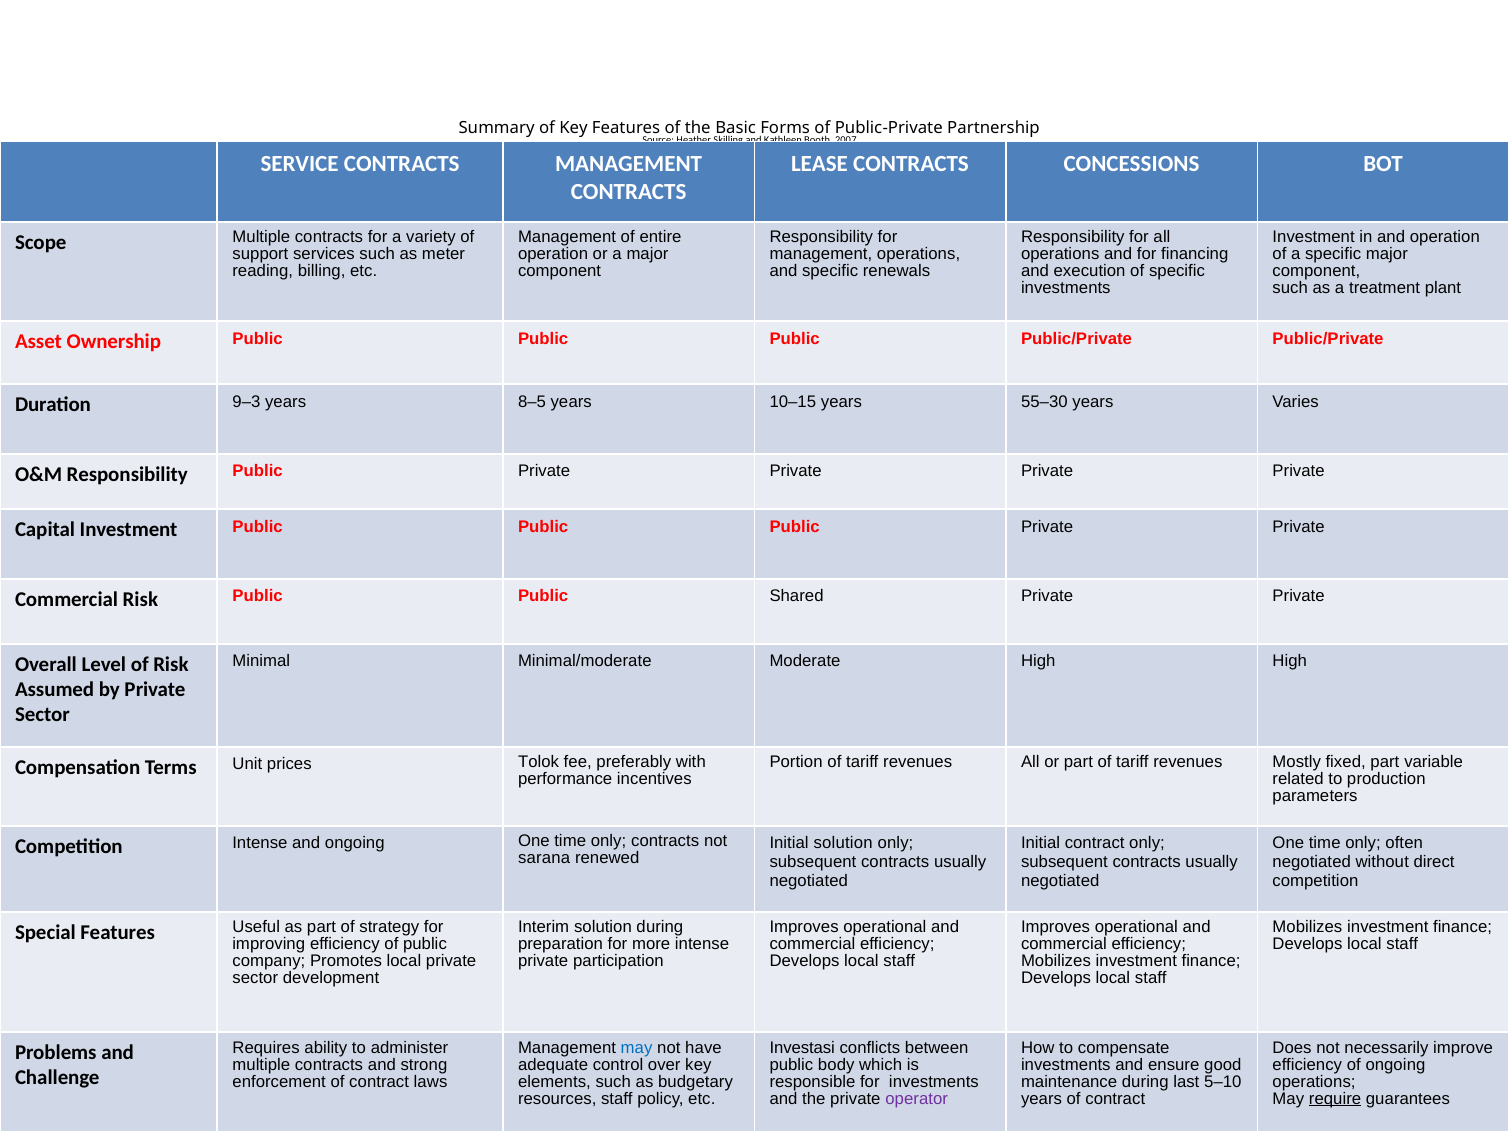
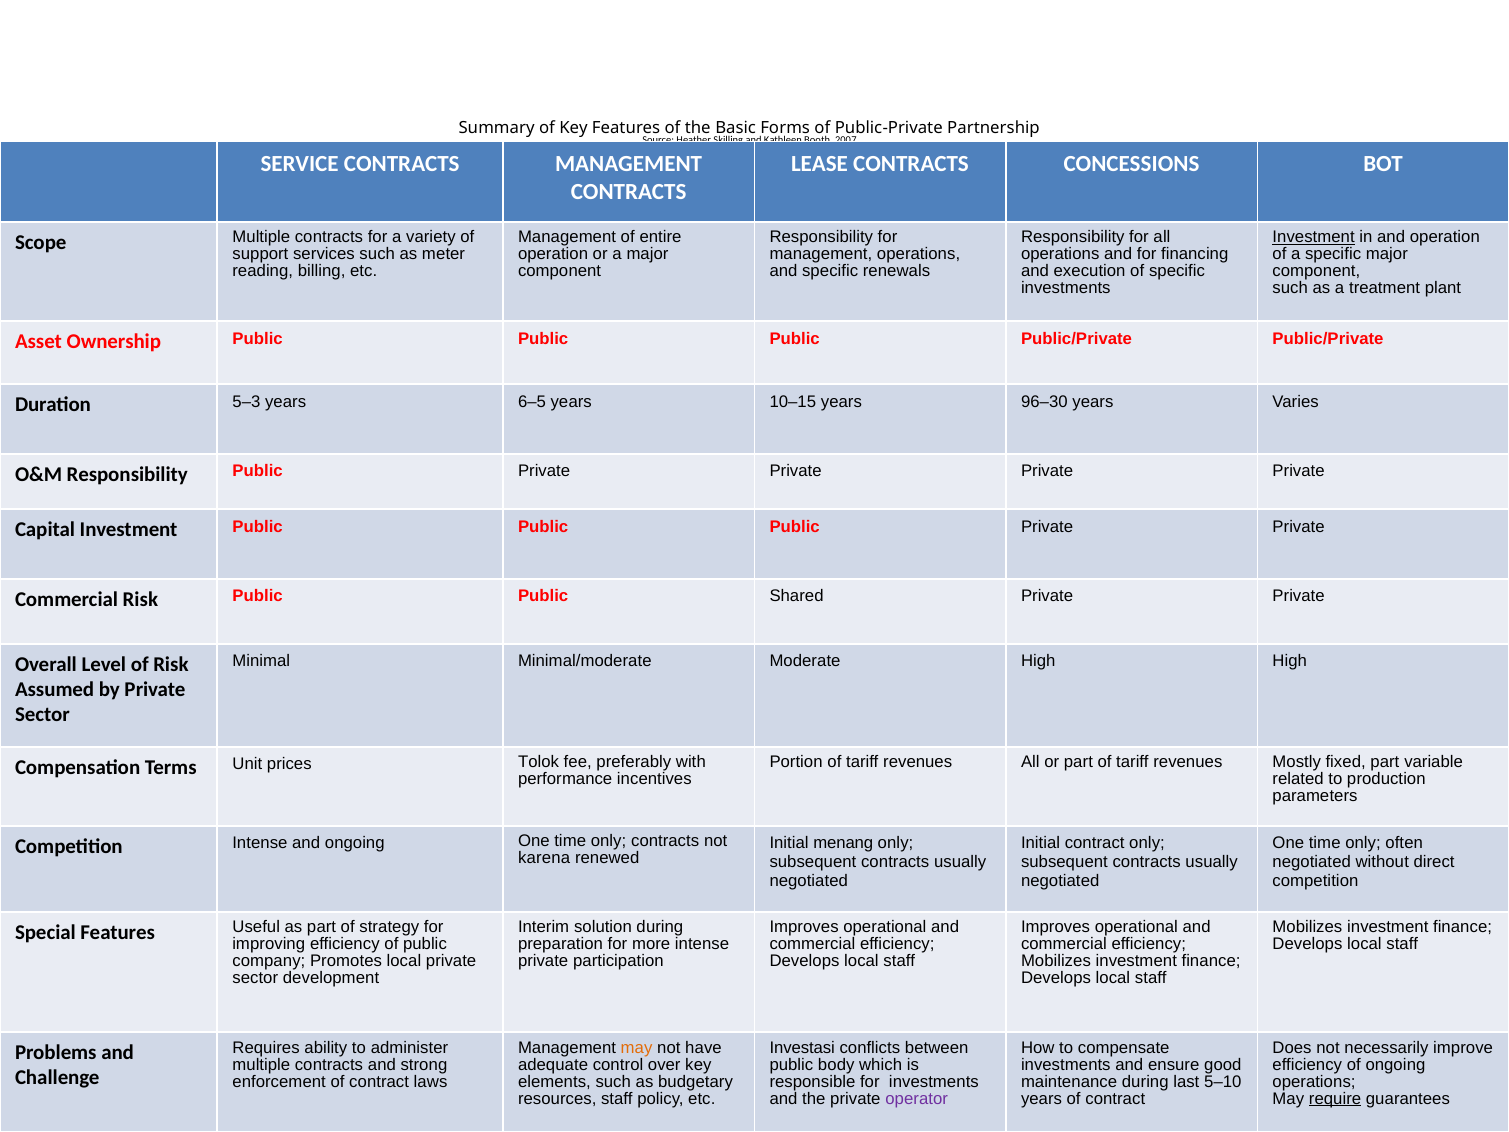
Investment at (1314, 237) underline: none -> present
9–3: 9–3 -> 5–3
8–5: 8–5 -> 6–5
55–30: 55–30 -> 96–30
Initial solution: solution -> menang
sarana: sarana -> karena
may at (637, 1047) colour: blue -> orange
